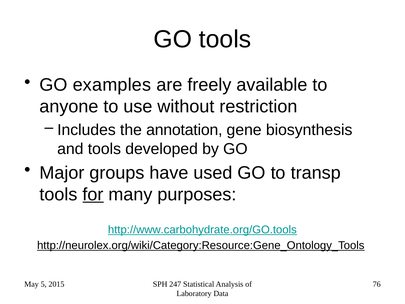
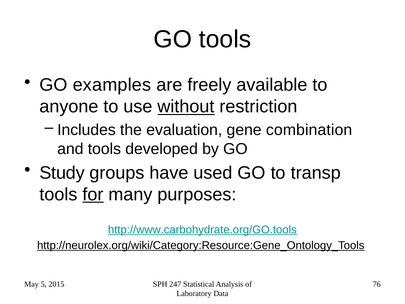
without underline: none -> present
annotation: annotation -> evaluation
biosynthesis: biosynthesis -> combination
Major: Major -> Study
